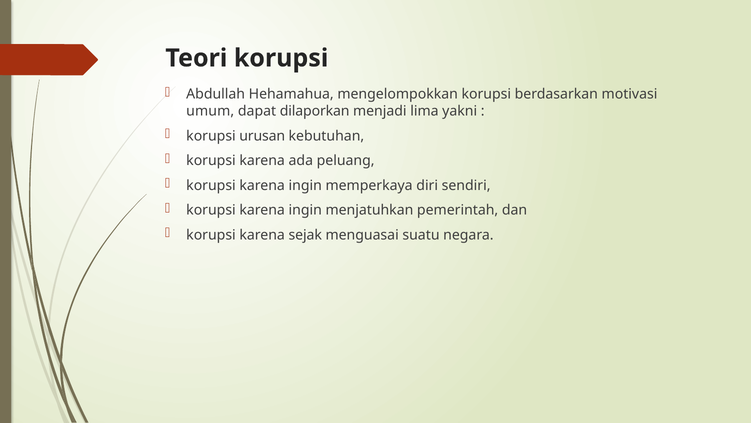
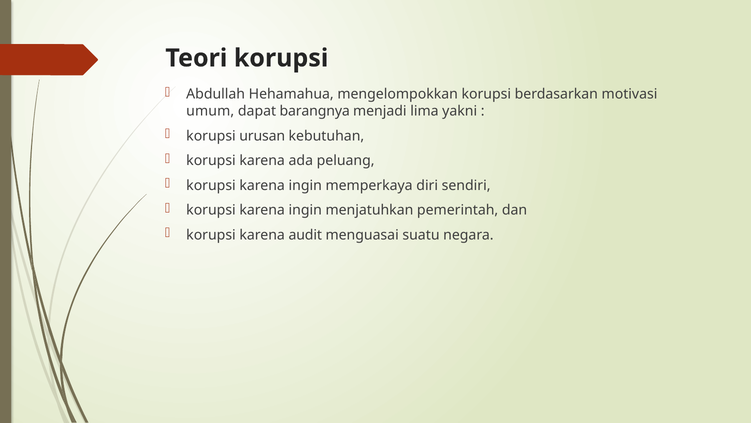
dilaporkan: dilaporkan -> barangnya
sejak: sejak -> audit
